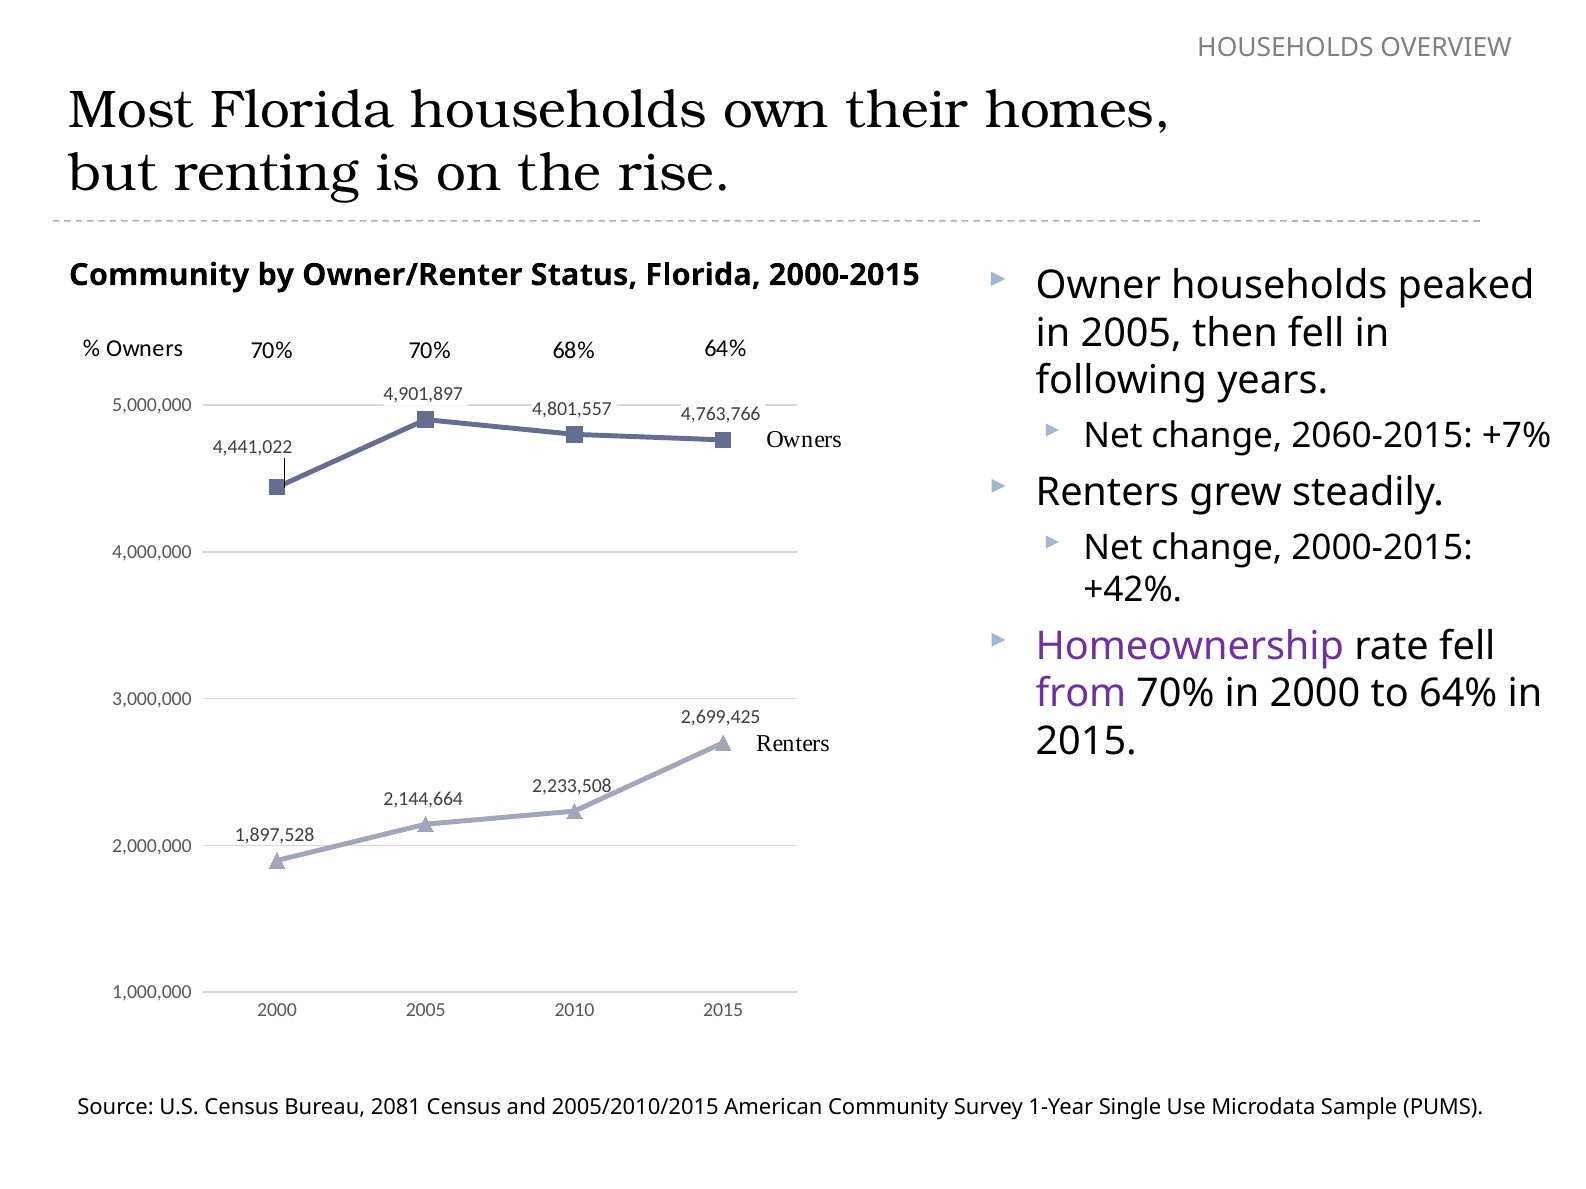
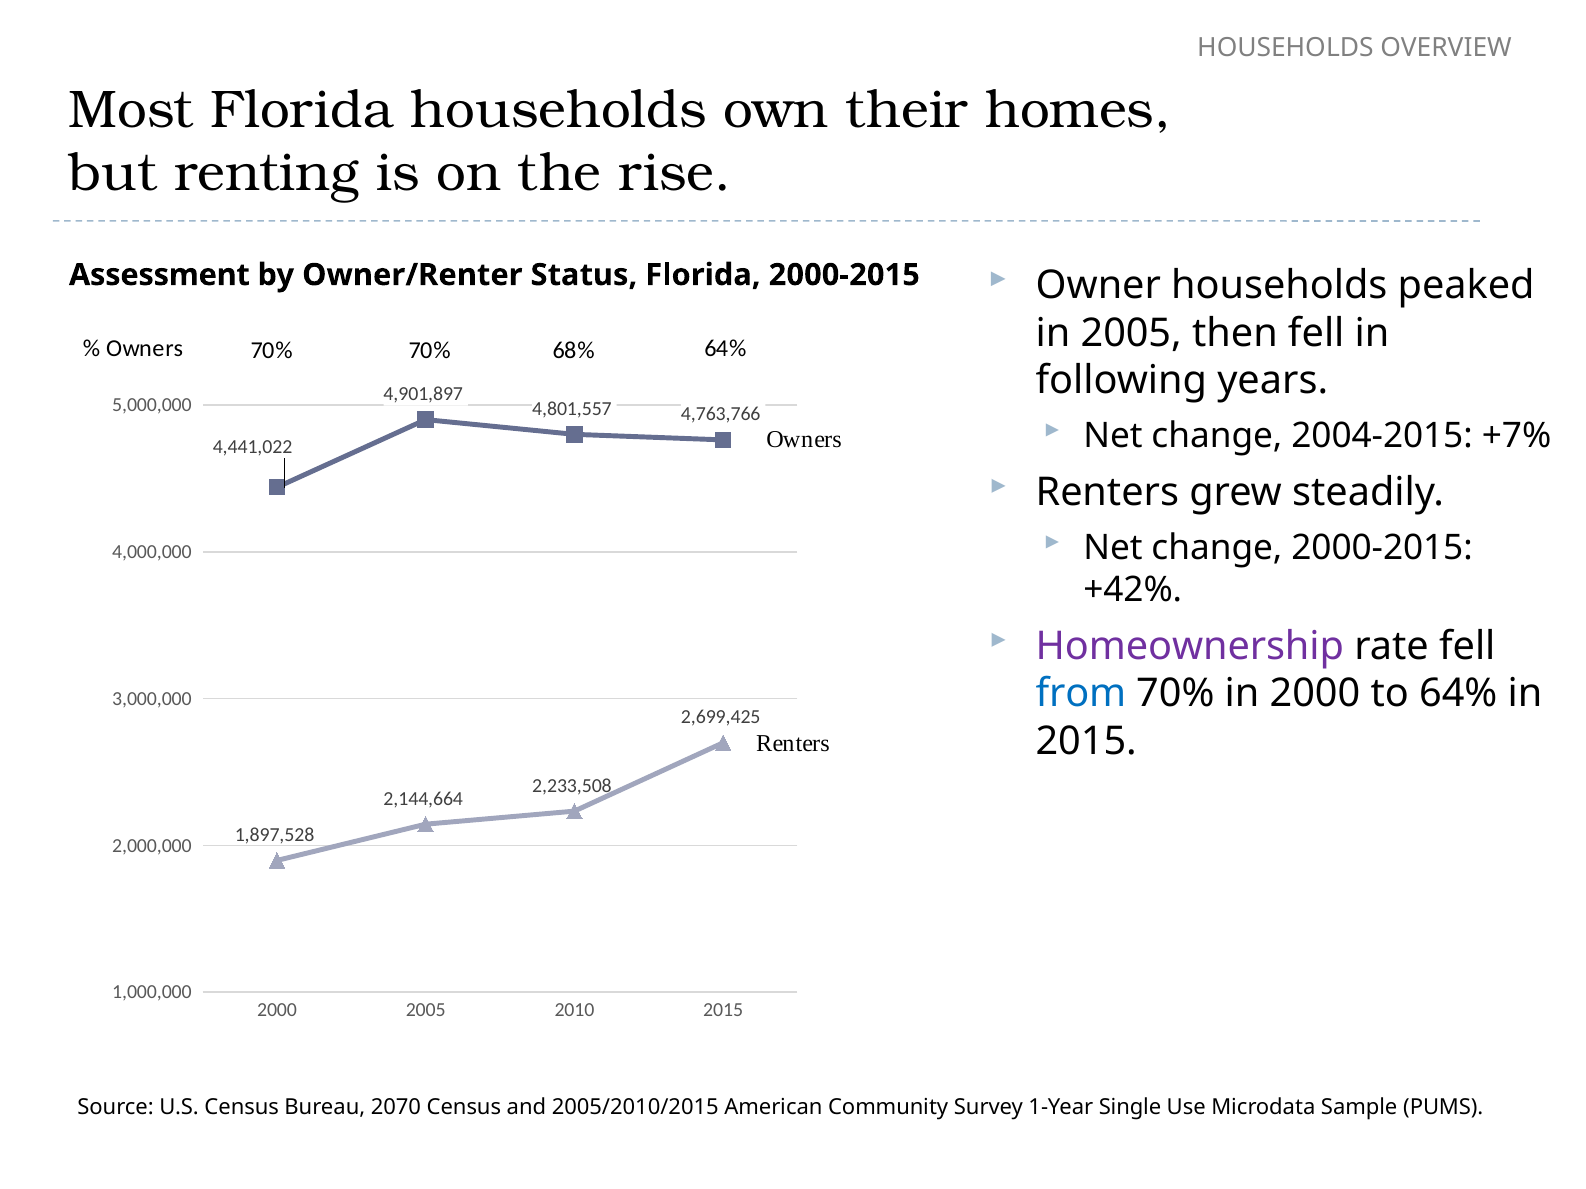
Community at (159, 275): Community -> Assessment
2060-2015: 2060-2015 -> 2004-2015
from colour: purple -> blue
2081: 2081 -> 2070
